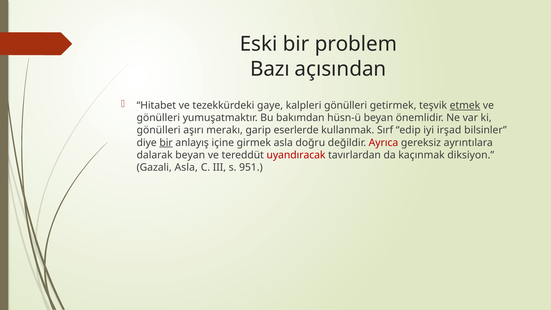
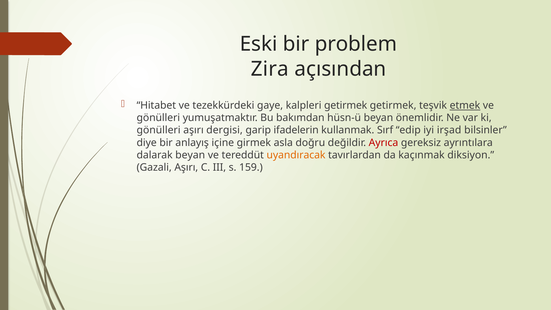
Bazı: Bazı -> Zira
kalpleri gönülleri: gönülleri -> getirmek
merakı: merakı -> dergisi
eserlerde: eserlerde -> ifadelerin
bir at (166, 143) underline: present -> none
uyandıracak colour: red -> orange
Gazali Asla: Asla -> Aşırı
951: 951 -> 159
